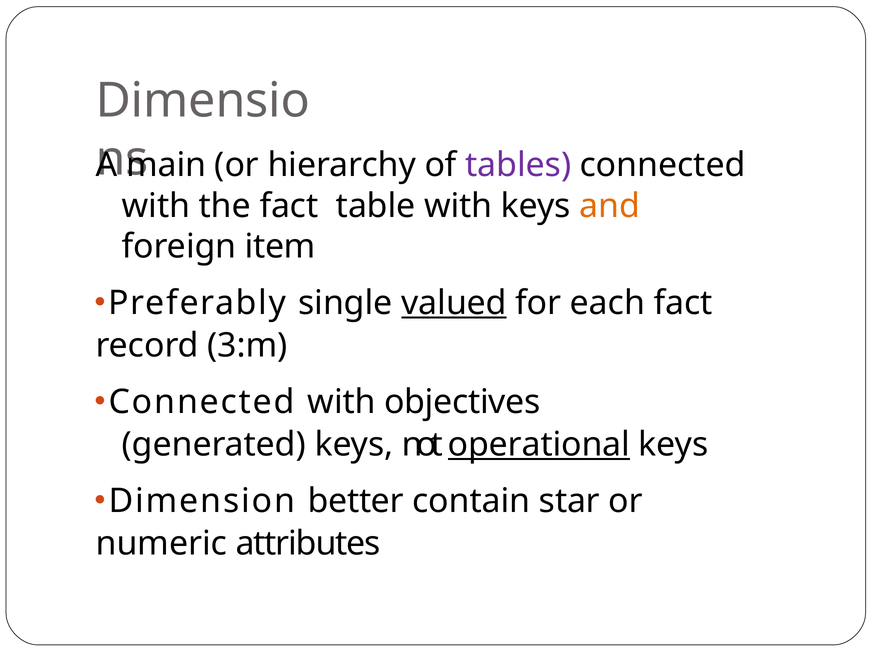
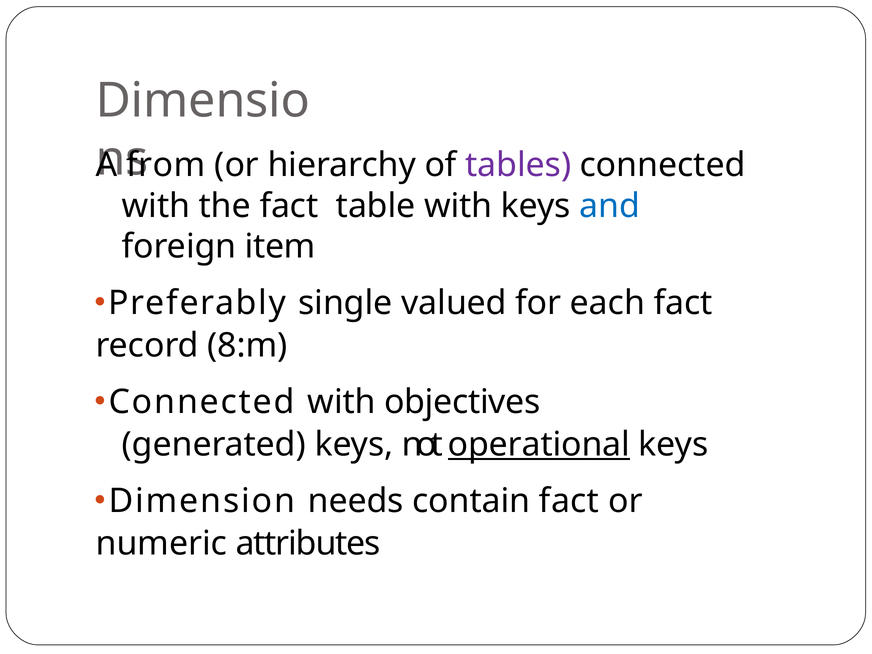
main: main -> from
and colour: orange -> blue
valued underline: present -> none
3:m: 3:m -> 8:m
better: better -> needs
contain star: star -> fact
